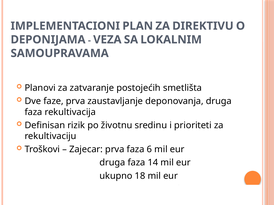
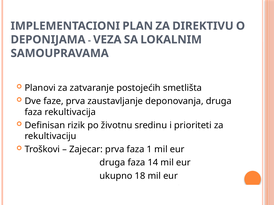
6: 6 -> 1
